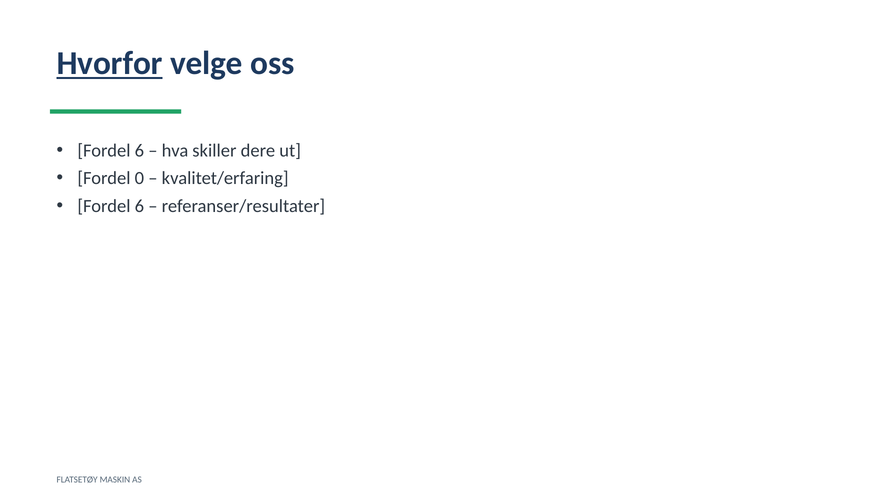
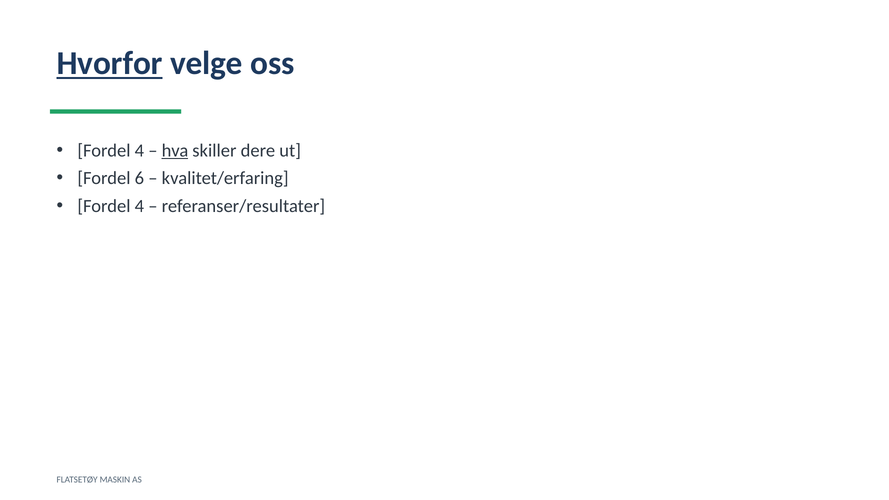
6 at (139, 151): 6 -> 4
hva underline: none -> present
0: 0 -> 6
6 at (139, 206): 6 -> 4
